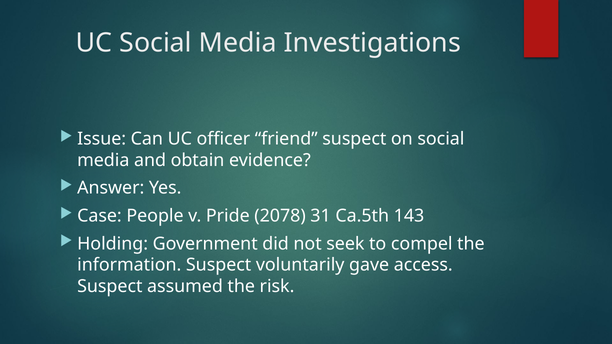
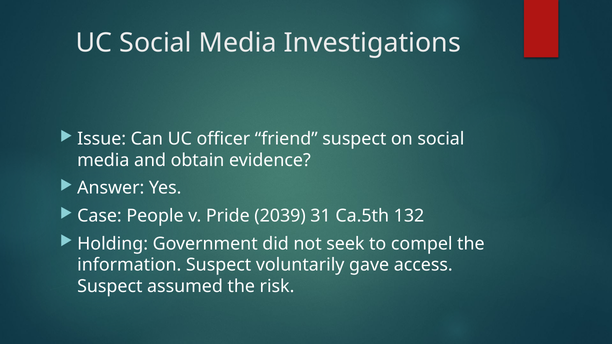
2078: 2078 -> 2039
143: 143 -> 132
